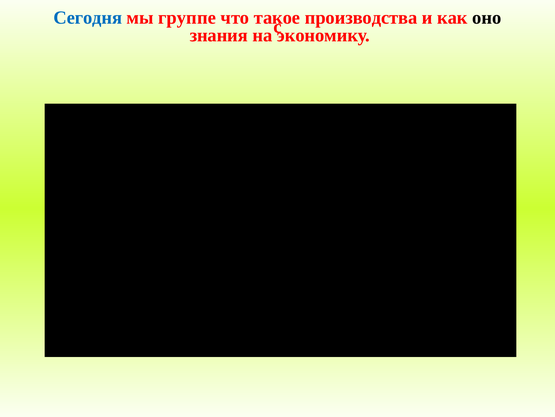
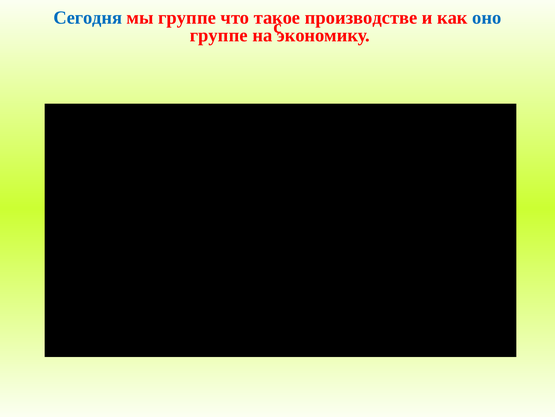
производства: производства -> производстве
оно colour: black -> blue
знания at (219, 35): знания -> группе
